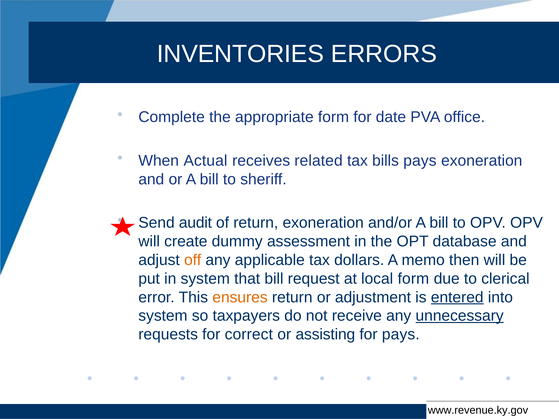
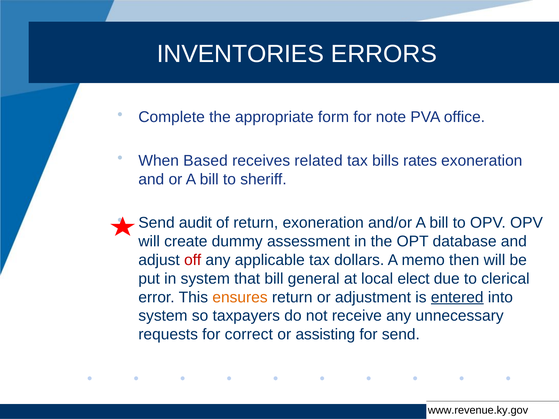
date: date -> note
Actual: Actual -> Based
bills pays: pays -> rates
off colour: orange -> red
request: request -> general
local form: form -> elect
unnecessary underline: present -> none
for pays: pays -> send
